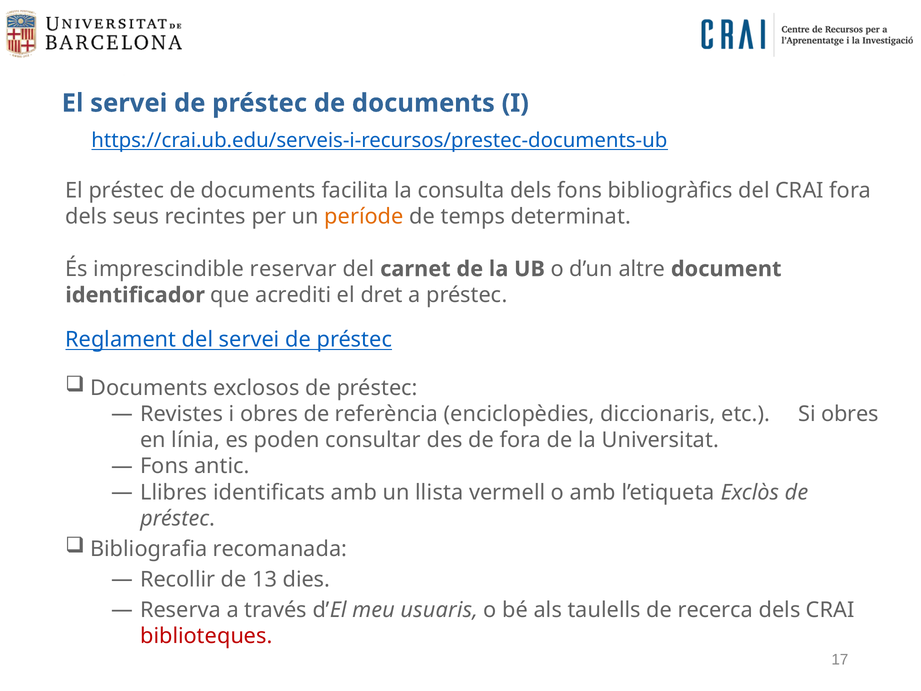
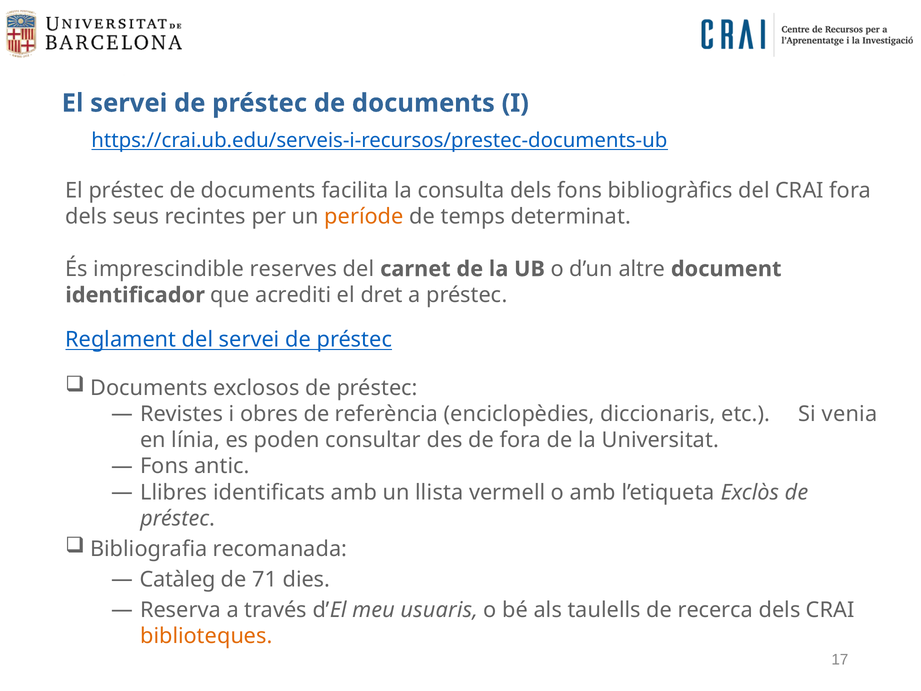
reservar: reservar -> reserves
Si obres: obres -> venia
Recollir: Recollir -> Catàleg
13: 13 -> 71
biblioteques colour: red -> orange
